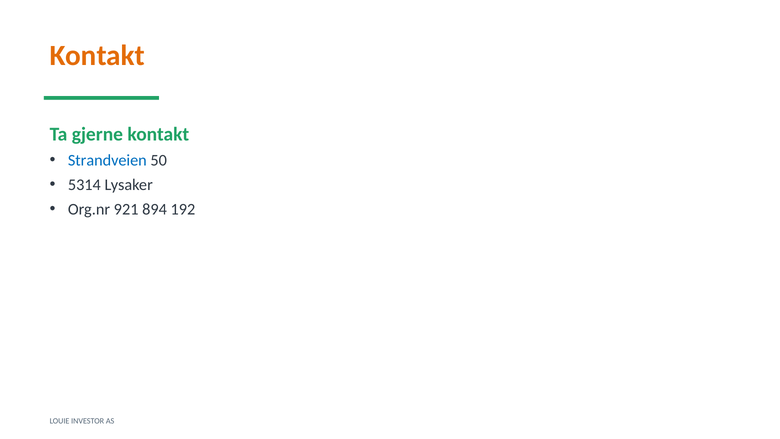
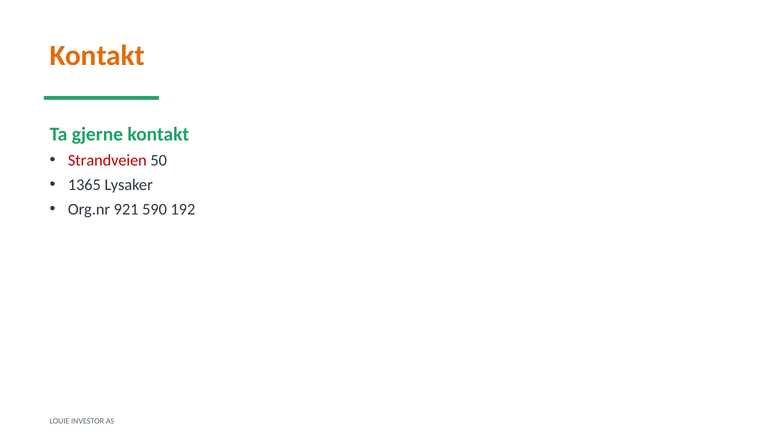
Strandveien colour: blue -> red
5314: 5314 -> 1365
894: 894 -> 590
